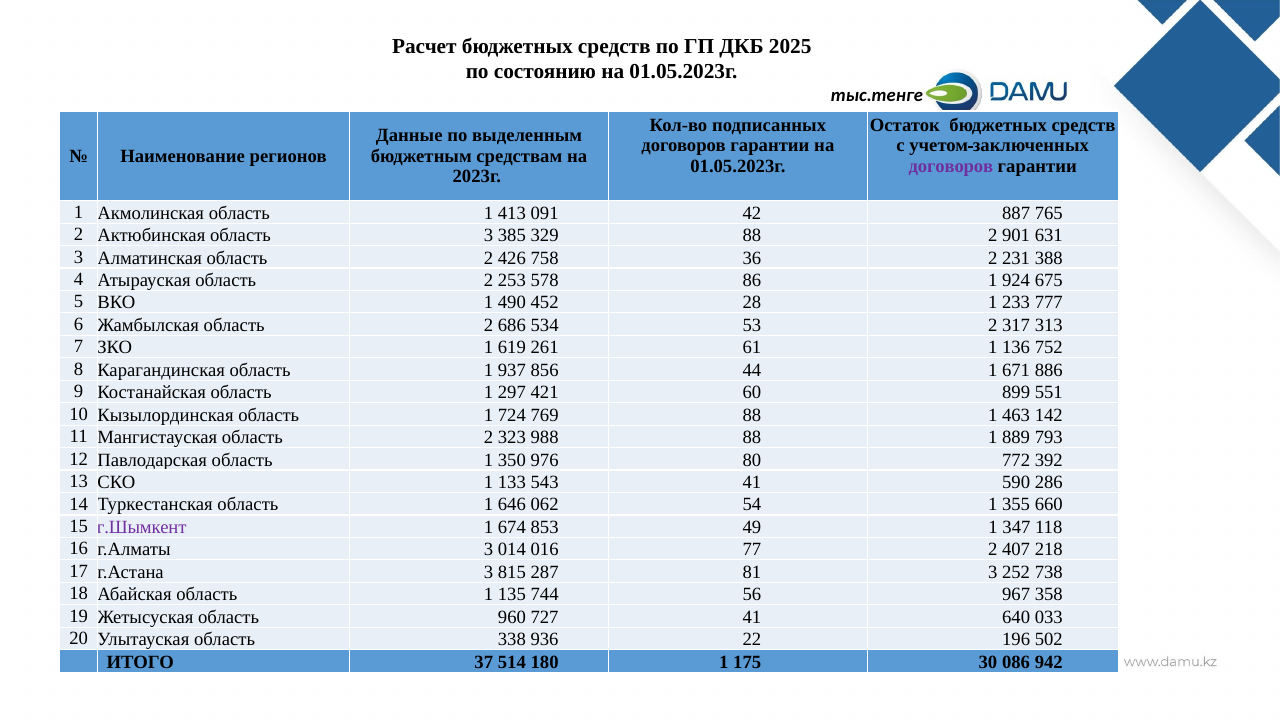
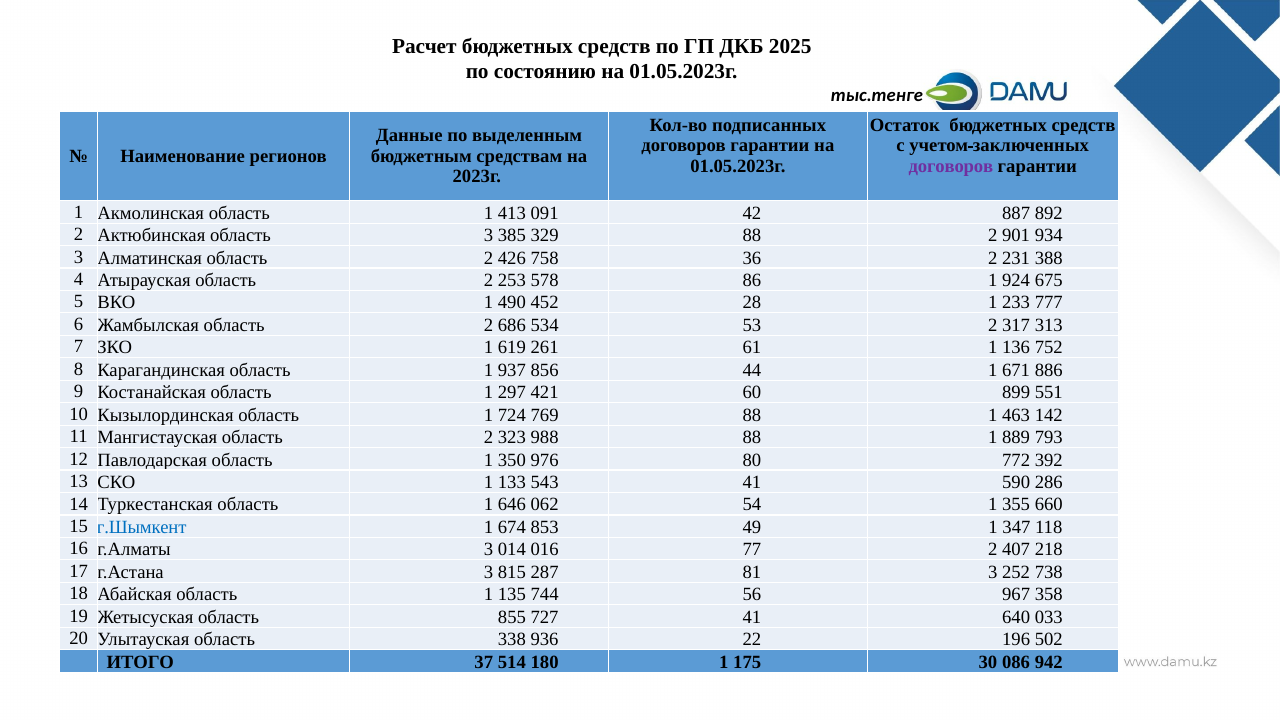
765: 765 -> 892
631: 631 -> 934
г.Шымкент colour: purple -> blue
960: 960 -> 855
